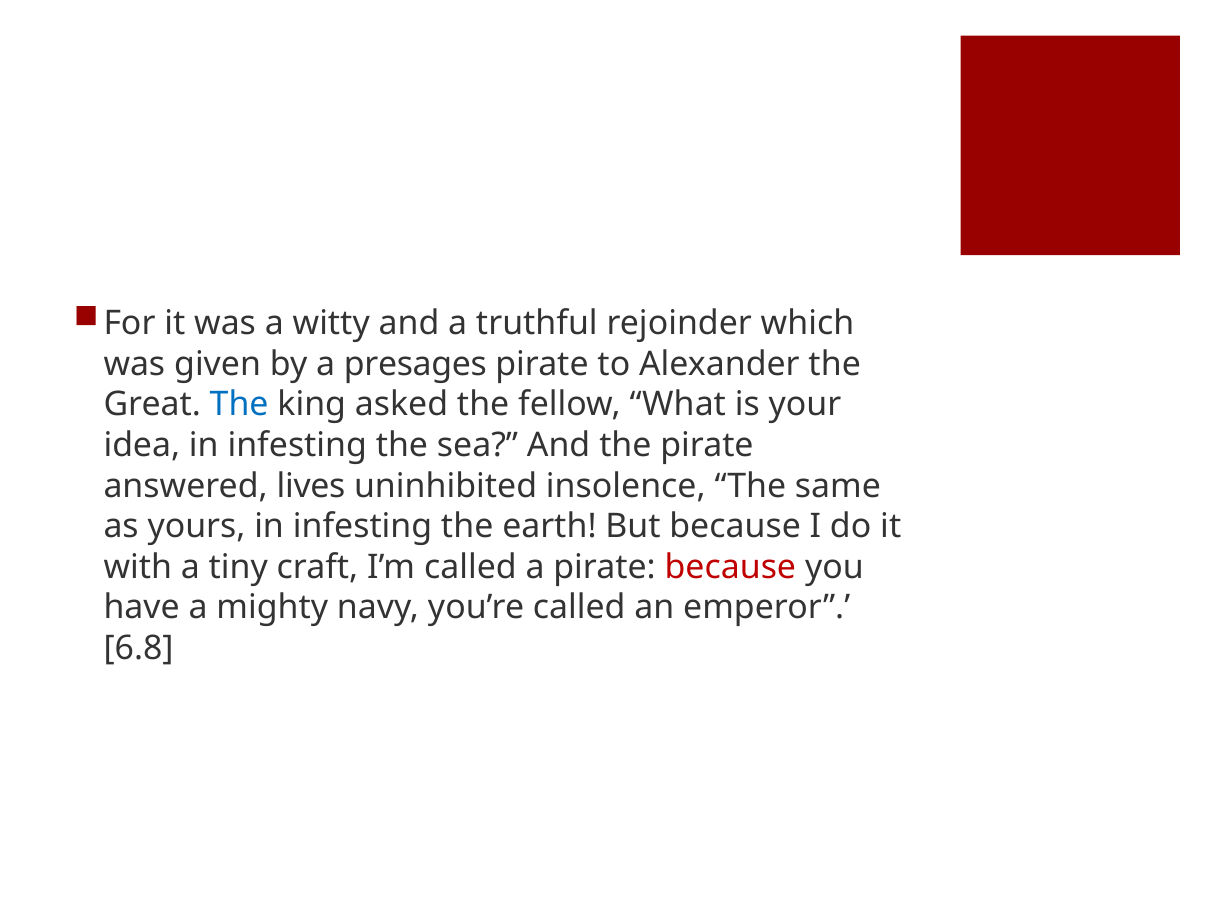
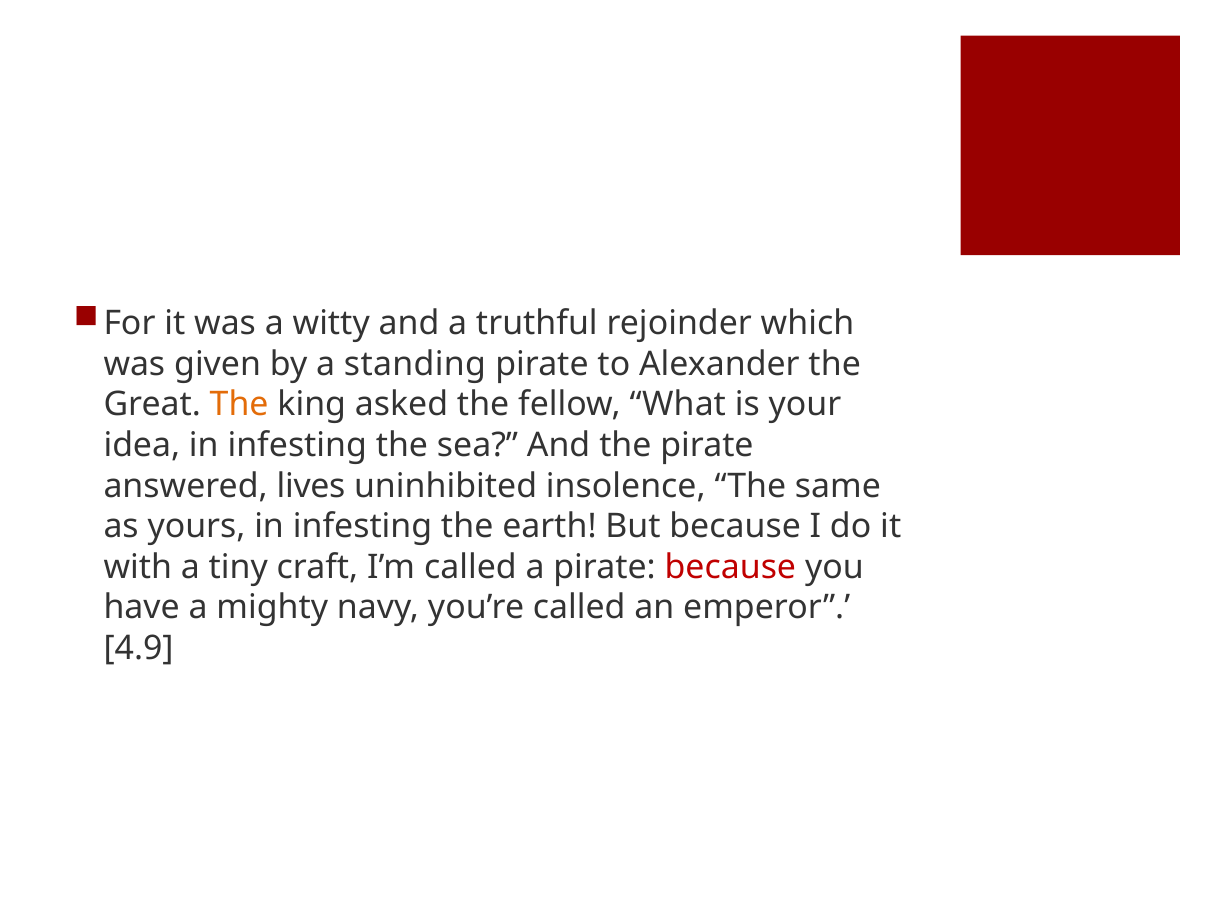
presages: presages -> standing
The at (239, 404) colour: blue -> orange
6.8: 6.8 -> 4.9
